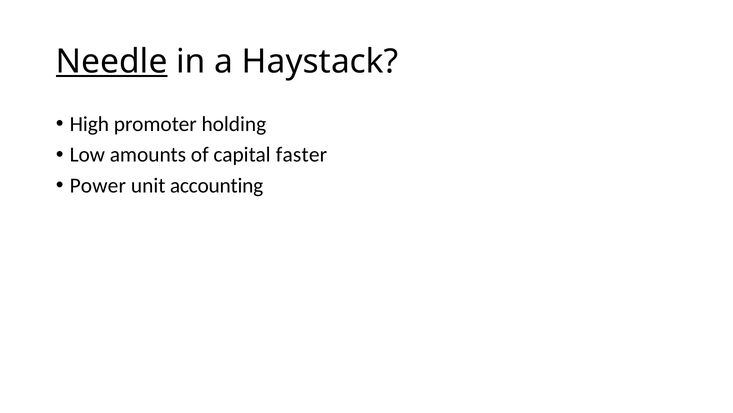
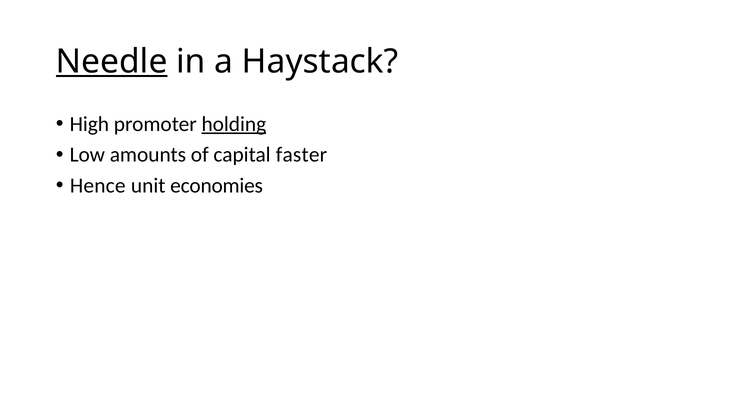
holding underline: none -> present
Power: Power -> Hence
accounting: accounting -> economies
